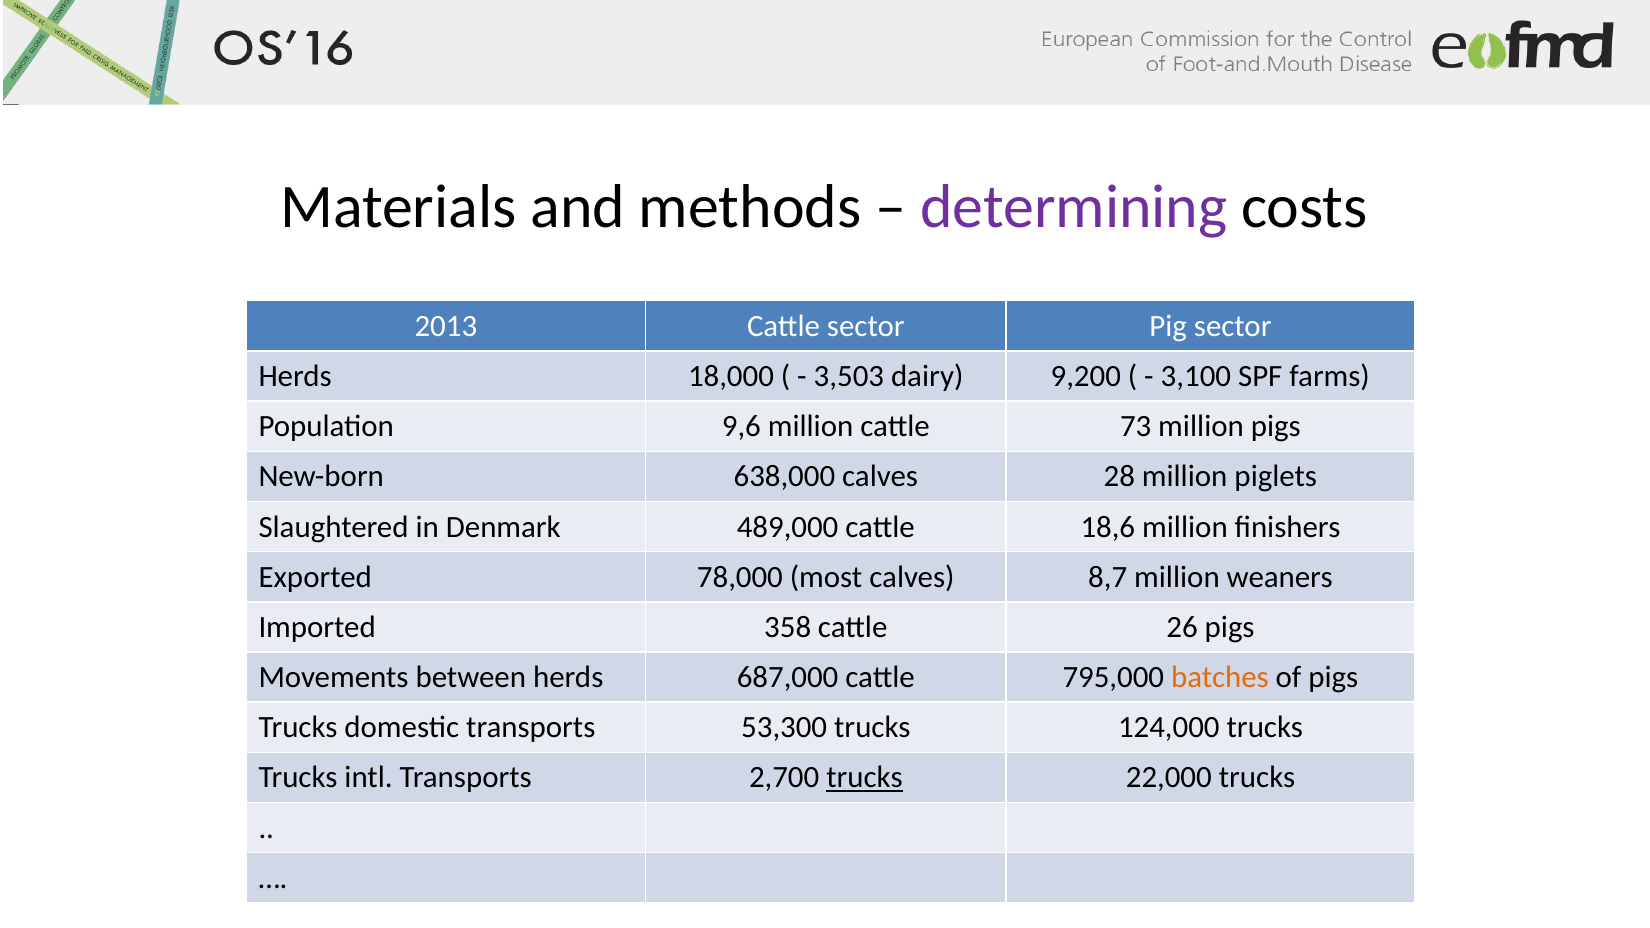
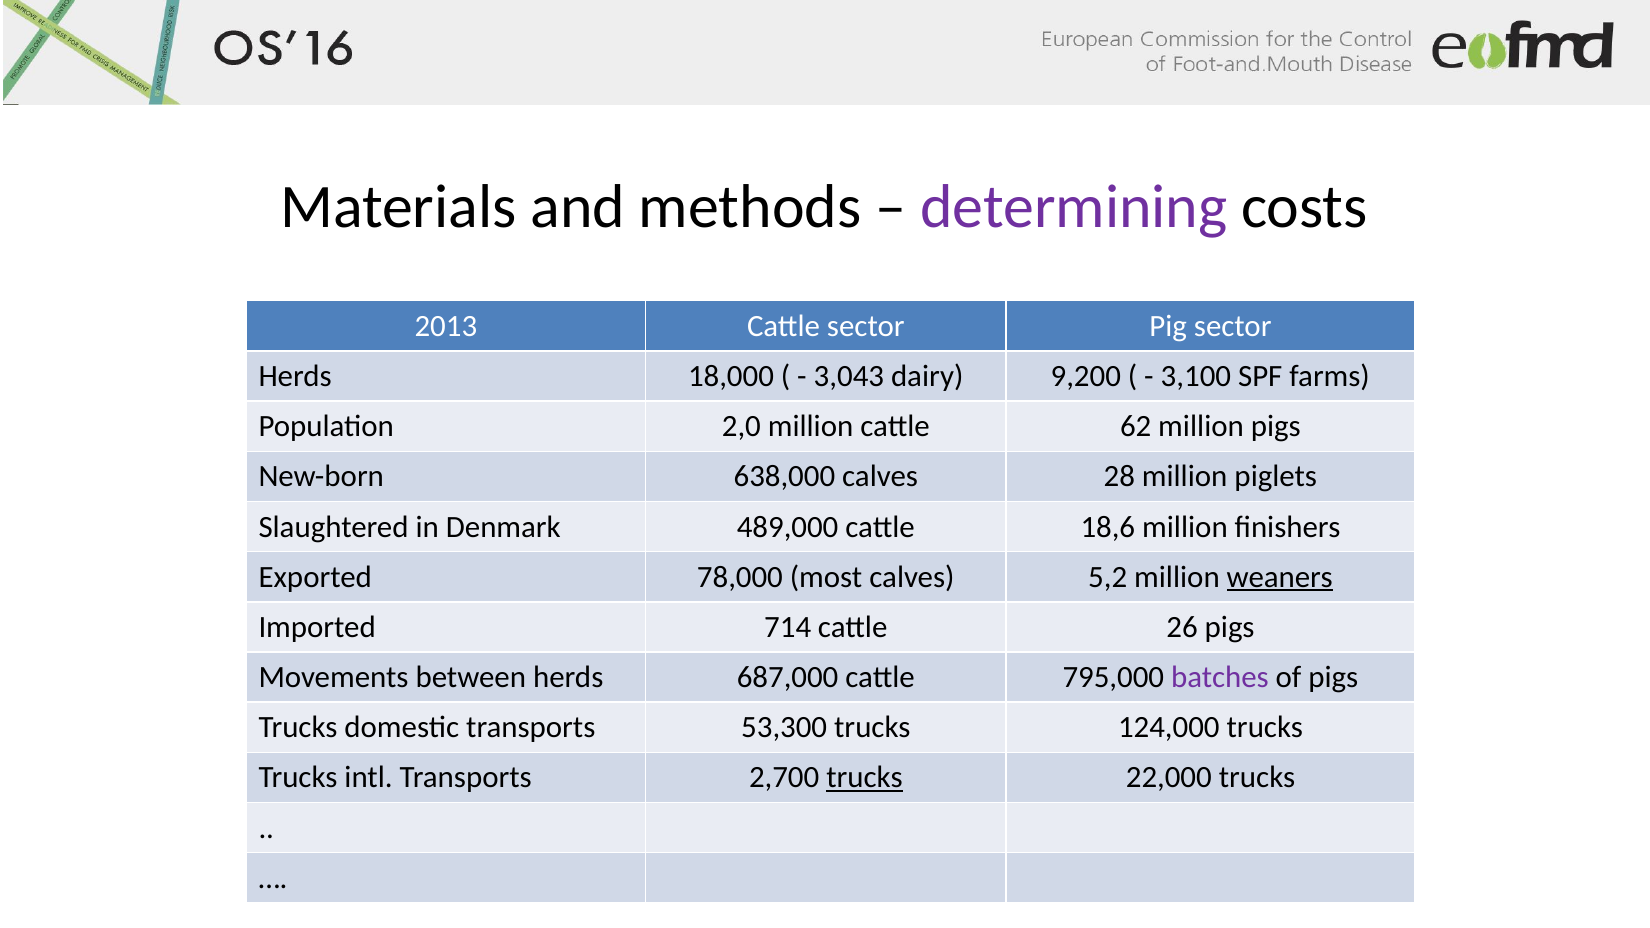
3,503: 3,503 -> 3,043
9,6: 9,6 -> 2,0
73: 73 -> 62
8,7: 8,7 -> 5,2
weaners underline: none -> present
358: 358 -> 714
batches colour: orange -> purple
